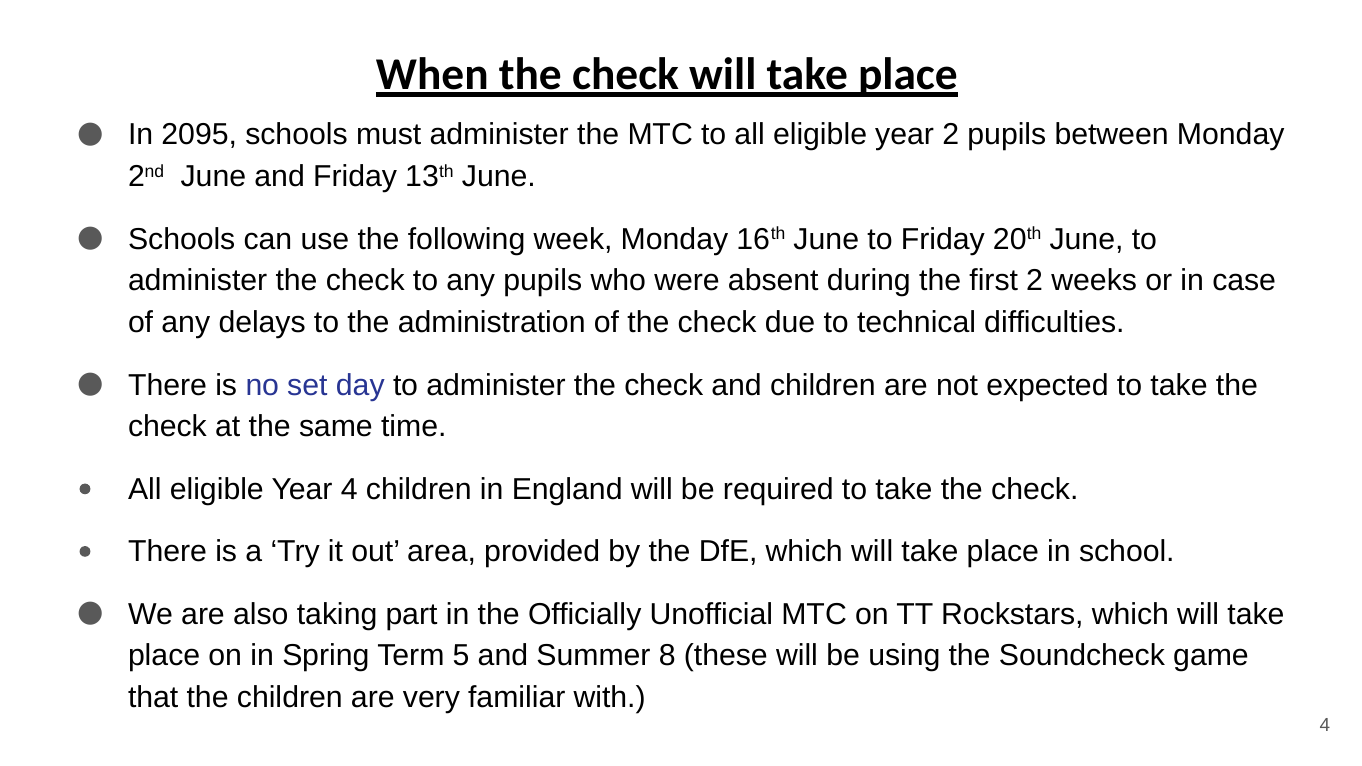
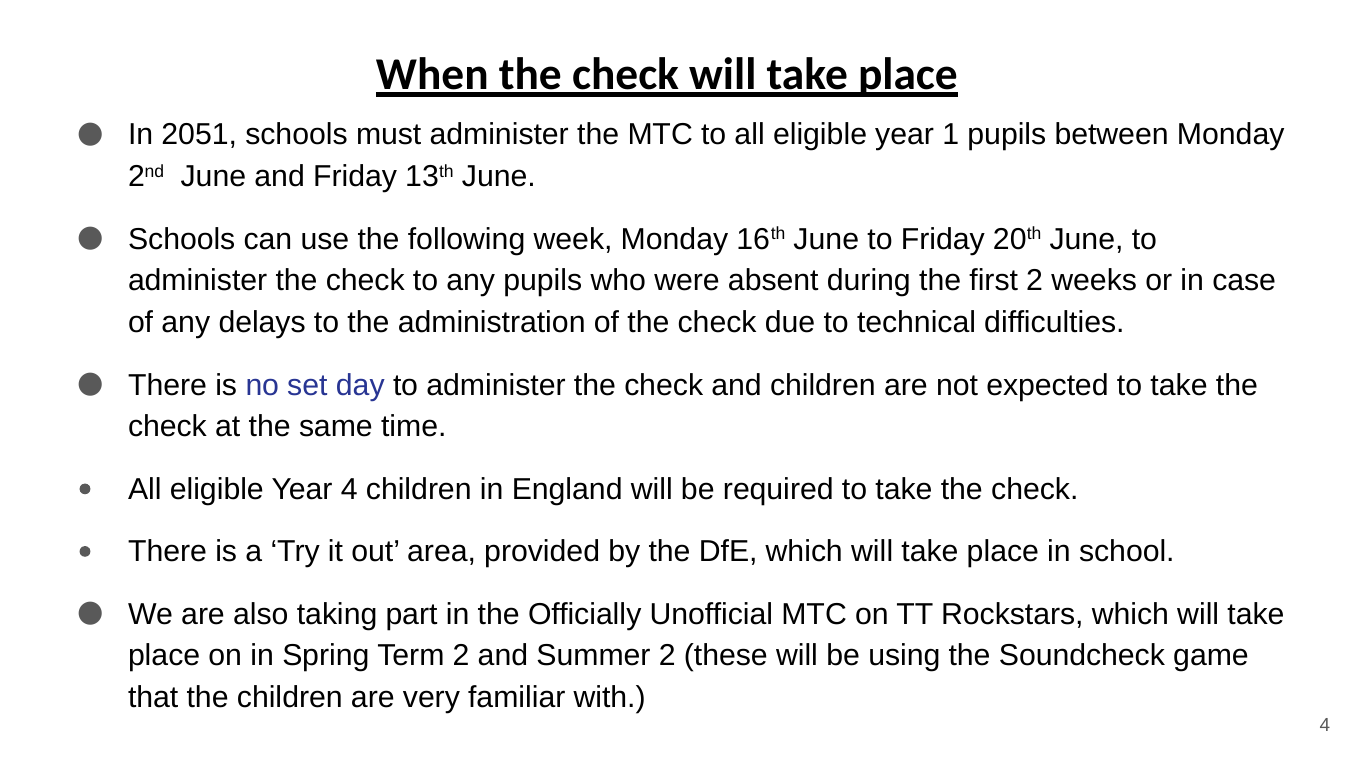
2095: 2095 -> 2051
year 2: 2 -> 1
Term 5: 5 -> 2
Summer 8: 8 -> 2
